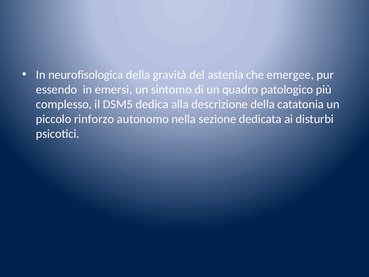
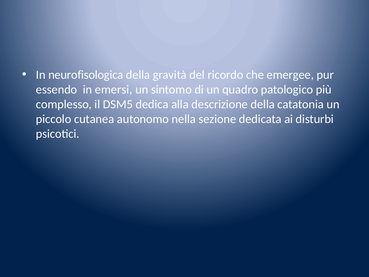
astenia: astenia -> ricordo
rinforzo: rinforzo -> cutanea
